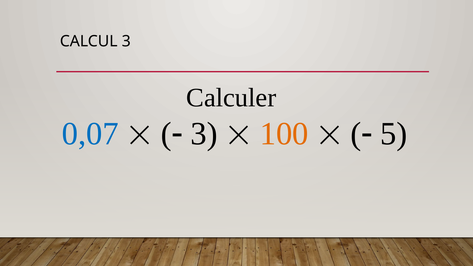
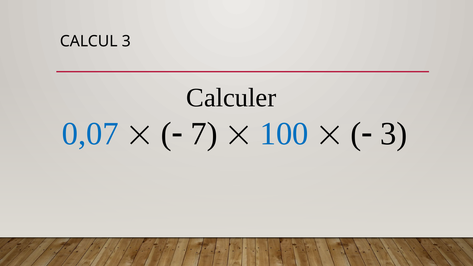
3 at (204, 134): 3 -> 7
100 colour: orange -> blue
5 at (394, 134): 5 -> 3
